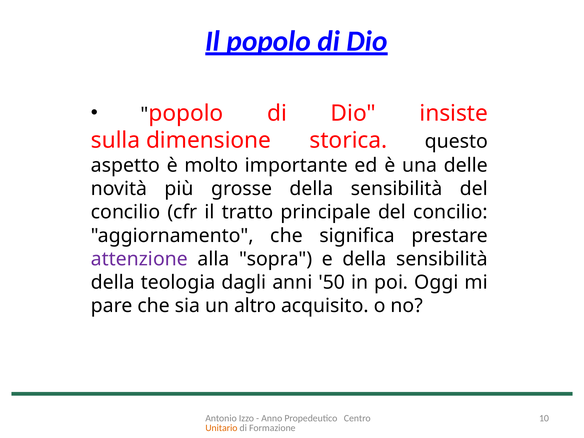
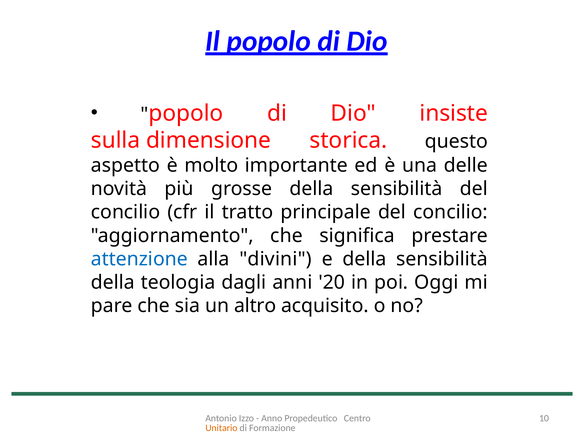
attenzione colour: purple -> blue
sopra: sopra -> divini
50: 50 -> 20
